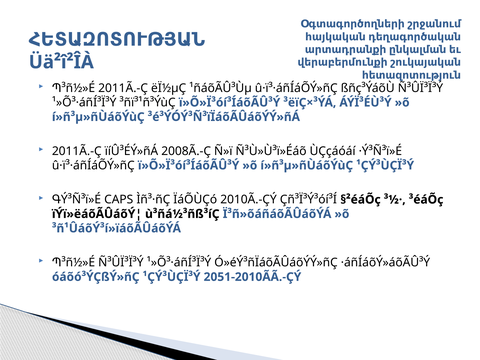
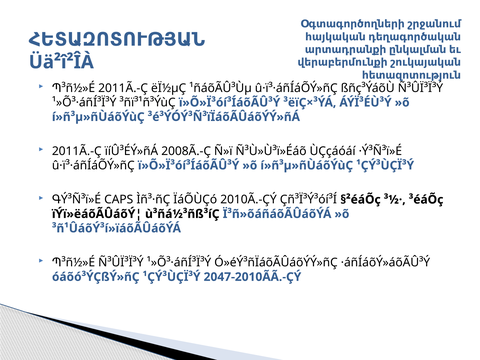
2051-2010ÃÃ.-ÇÝ: 2051-2010ÃÃ.-ÇÝ -> 2047-2010ÃÃ.-ÇÝ
